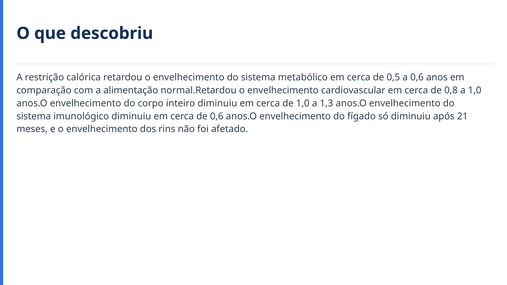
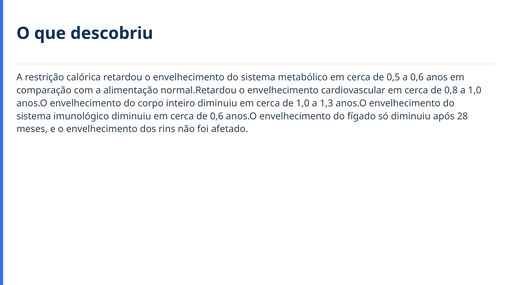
21: 21 -> 28
